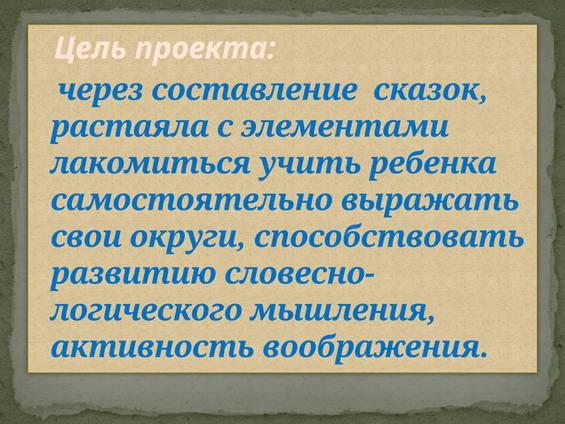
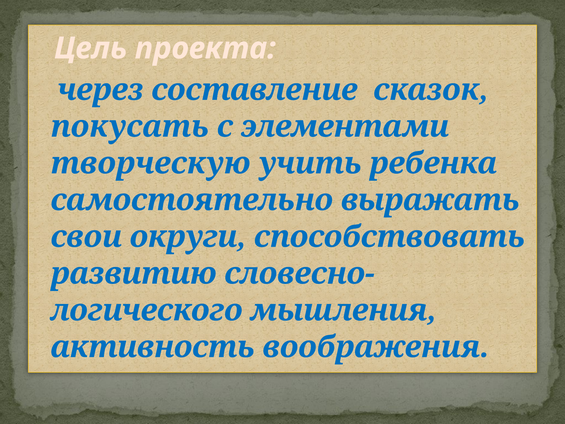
растаяла: растаяла -> покусать
лакомиться: лакомиться -> творческую
